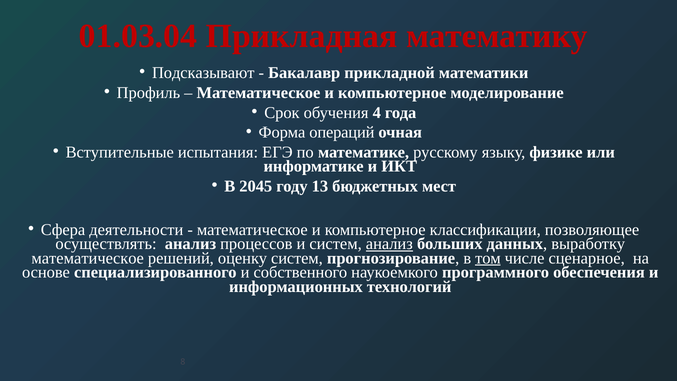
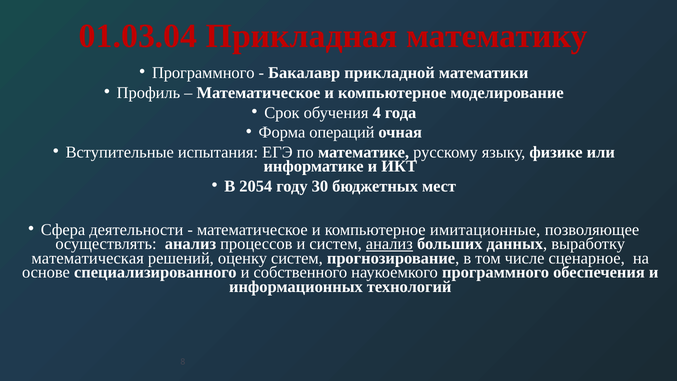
Подсказывают at (203, 73): Подсказывают -> Программного
2045: 2045 -> 2054
13: 13 -> 30
классификации: классификации -> имитационные
математическое at (88, 258): математическое -> математическая
том underline: present -> none
